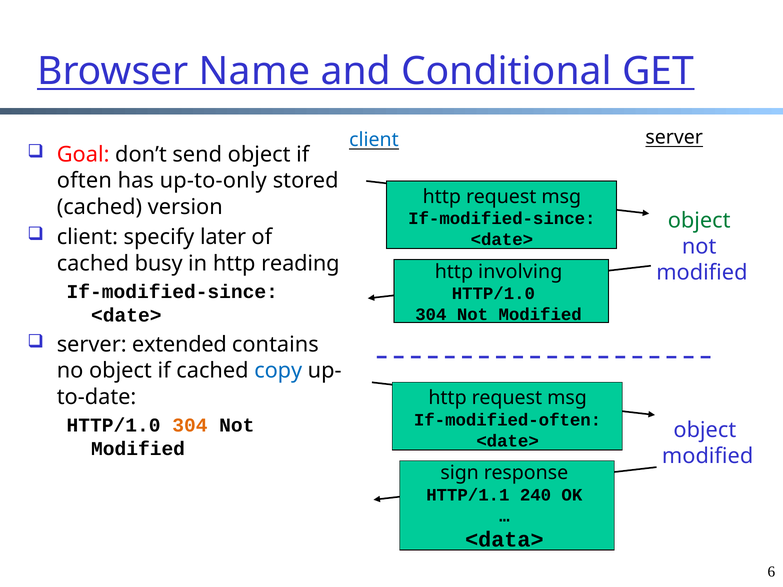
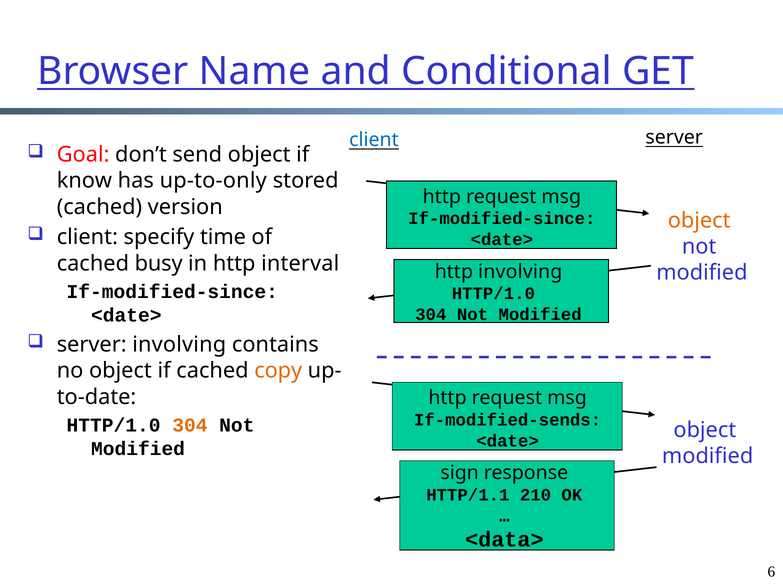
often: often -> know
object at (699, 221) colour: green -> orange
later: later -> time
reading: reading -> interval
server extended: extended -> involving
copy colour: blue -> orange
If-modified-often: If-modified-often -> If-modified-sends
240: 240 -> 210
